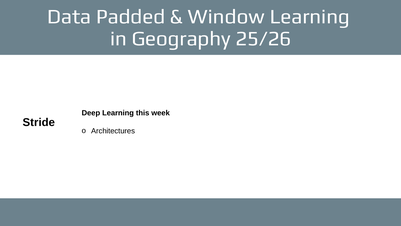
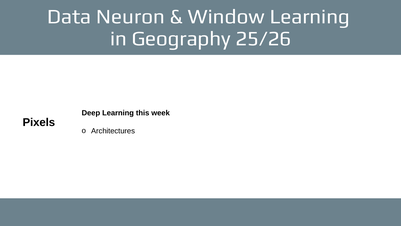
Padded: Padded -> Neuron
Stride: Stride -> Pixels
